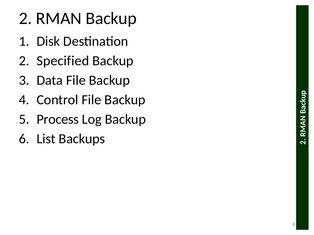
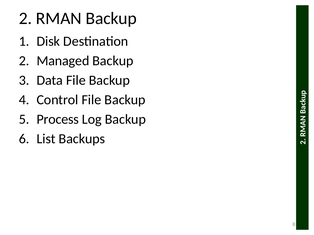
Specified: Specified -> Managed
